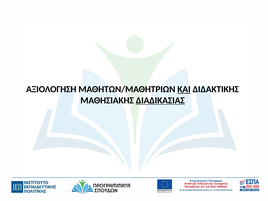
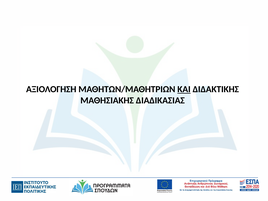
ΔΙΑΔΙΚΑΣΙΑΣ underline: present -> none
